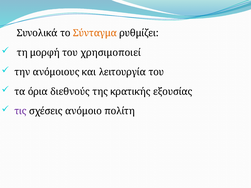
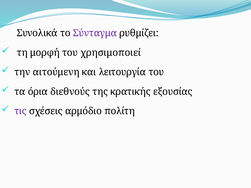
Σύνταγμα colour: orange -> purple
ανόμοιους: ανόμοιους -> αιτούμενη
ανόμοιο: ανόμοιο -> αρμόδιο
